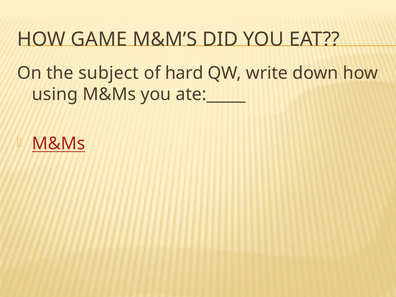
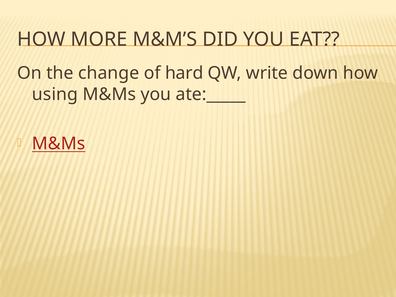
GAME: GAME -> MORE
subject: subject -> change
